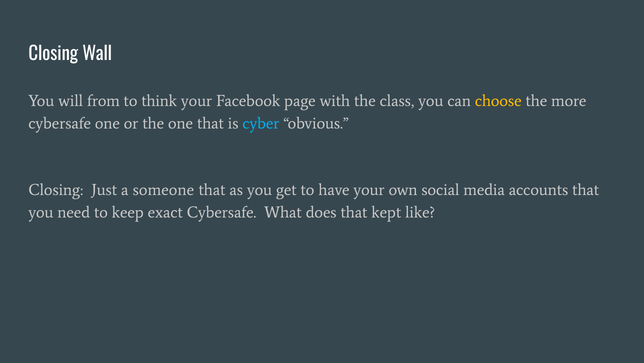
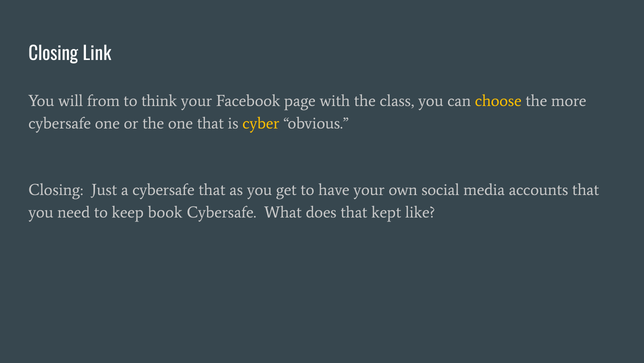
Wall: Wall -> Link
cyber colour: light blue -> yellow
a someone: someone -> cybersafe
exact: exact -> book
